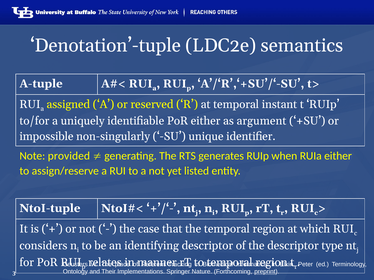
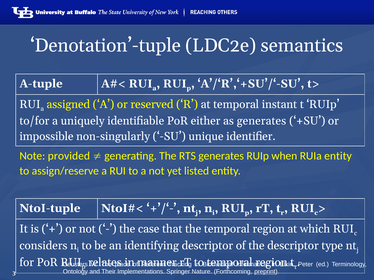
as argument: argument -> generates
RUIa either: either -> entity
